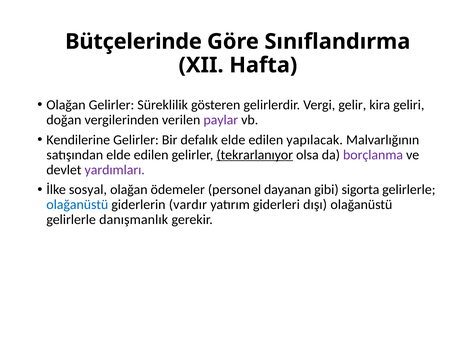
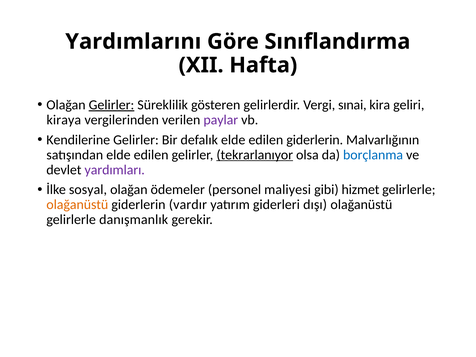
Bütçelerinde: Bütçelerinde -> Yardımlarını
Gelirler at (111, 105) underline: none -> present
gelir: gelir -> sınai
doğan: doğan -> kiraya
edilen yapılacak: yapılacak -> giderlerin
borçlanma colour: purple -> blue
dayanan: dayanan -> maliyesi
sigorta: sigorta -> hizmet
olağanüstü at (77, 205) colour: blue -> orange
